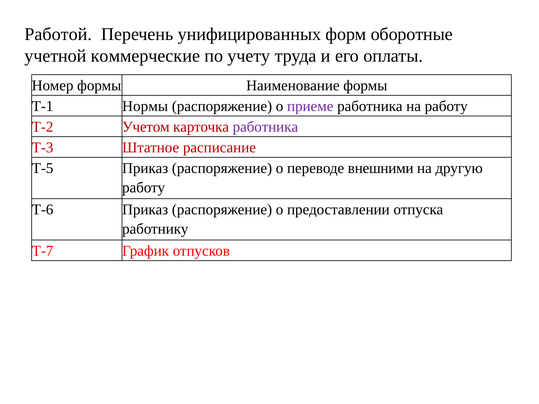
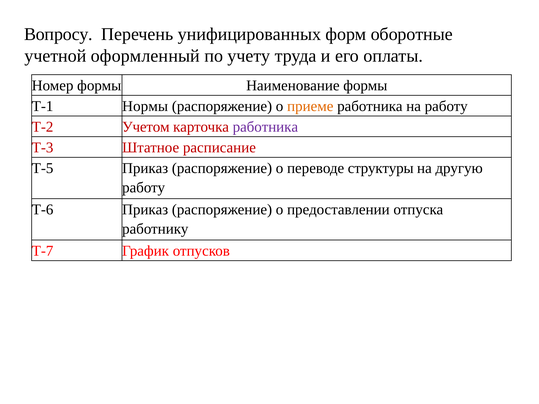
Работой: Работой -> Вопросу
коммерческие: коммерческие -> оформленный
приеме colour: purple -> orange
внешними: внешними -> структуры
